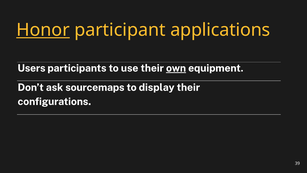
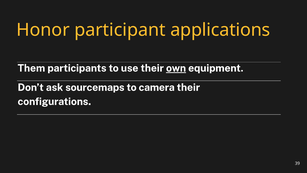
Honor underline: present -> none
Users: Users -> Them
display: display -> camera
